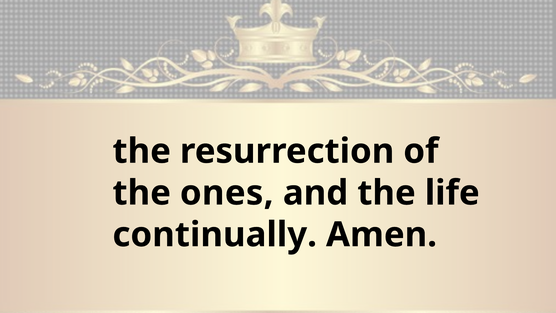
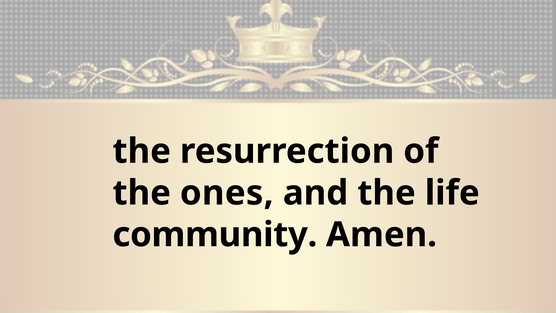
continually: continually -> community
